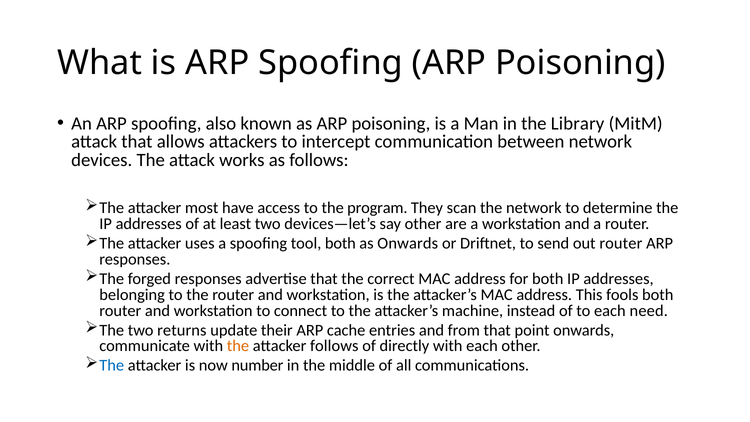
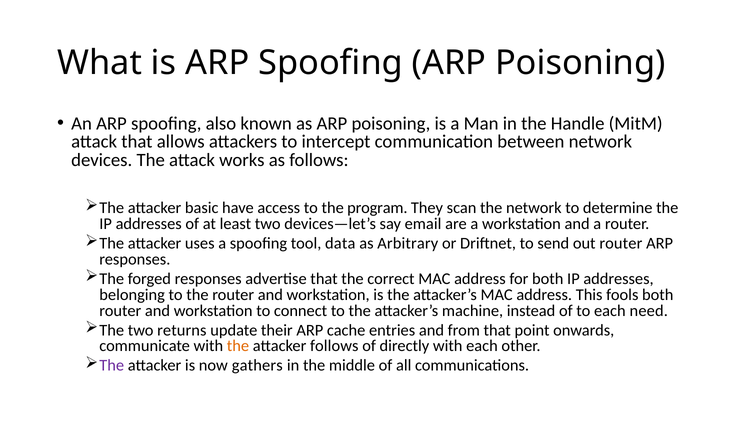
Library: Library -> Handle
most: most -> basic
say other: other -> email
tool both: both -> data
as Onwards: Onwards -> Arbitrary
The at (112, 365) colour: blue -> purple
number: number -> gathers
